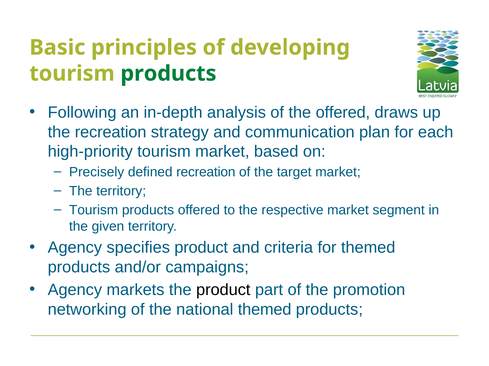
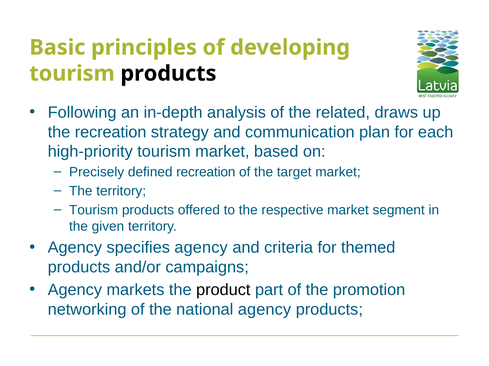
products at (168, 74) colour: green -> black
the offered: offered -> related
specifies product: product -> agency
national themed: themed -> agency
